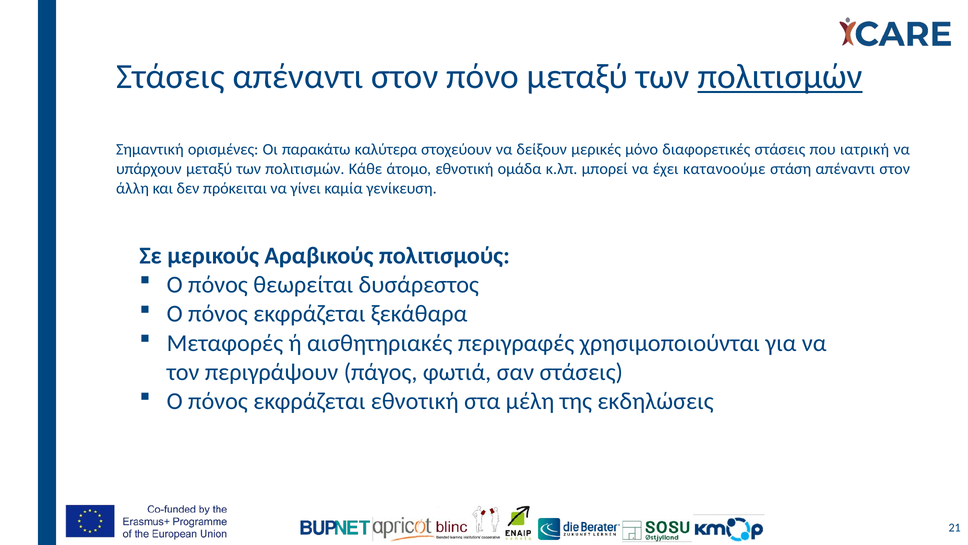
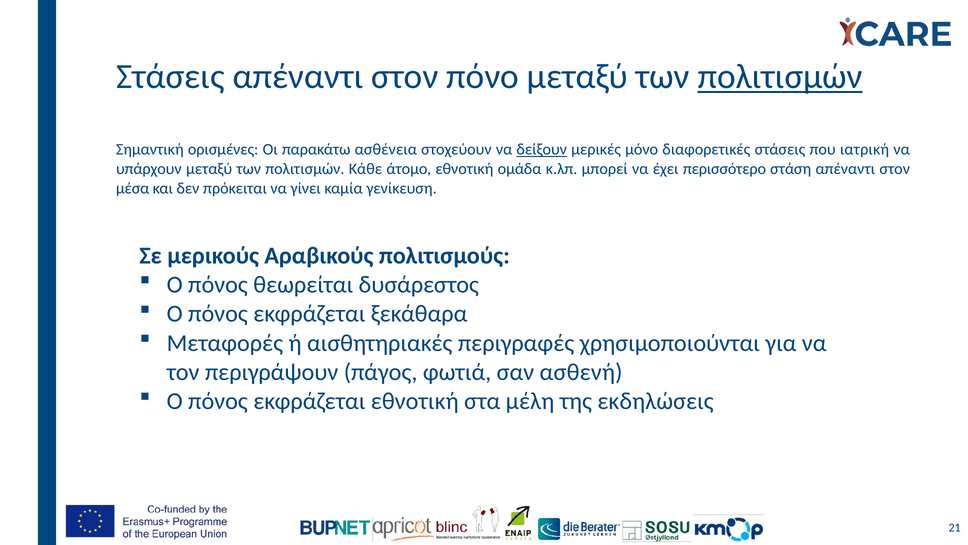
καλύτερα: καλύτερα -> ασθένεια
δείξουν underline: none -> present
κατανοούμε: κατανοούμε -> περισσότερο
άλλη: άλλη -> μέσα
σαν στάσεις: στάσεις -> ασθενή
